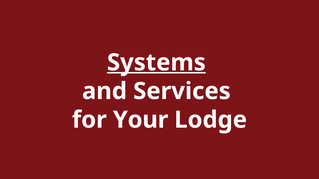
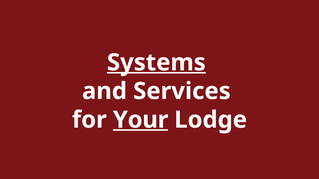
Your underline: none -> present
